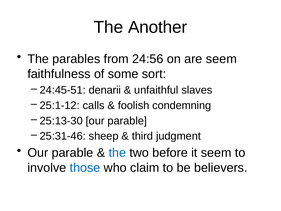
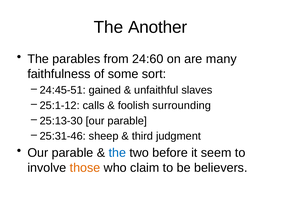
24:56: 24:56 -> 24:60
are seem: seem -> many
denarii: denarii -> gained
condemning: condemning -> surrounding
those colour: blue -> orange
